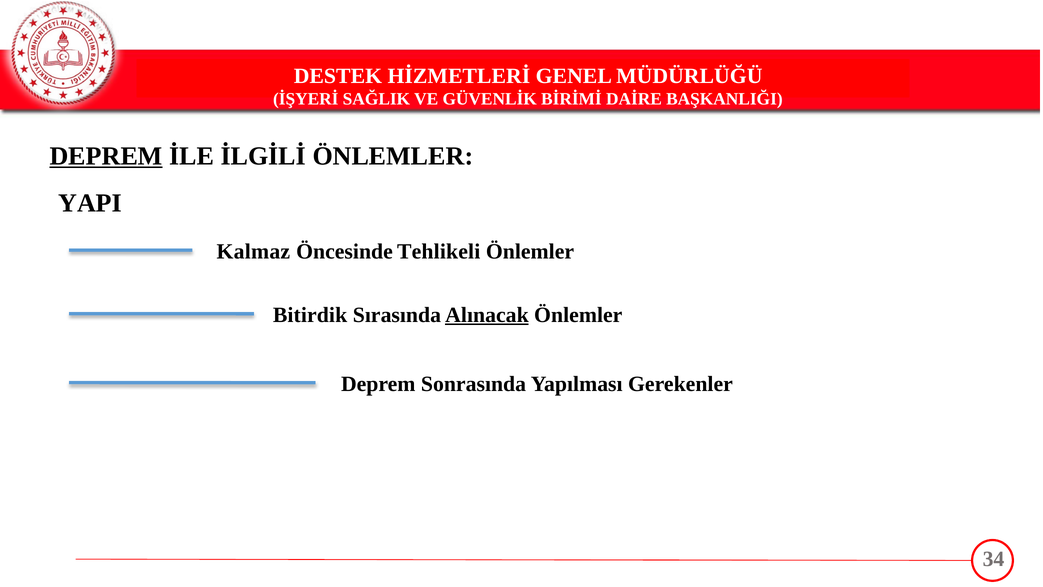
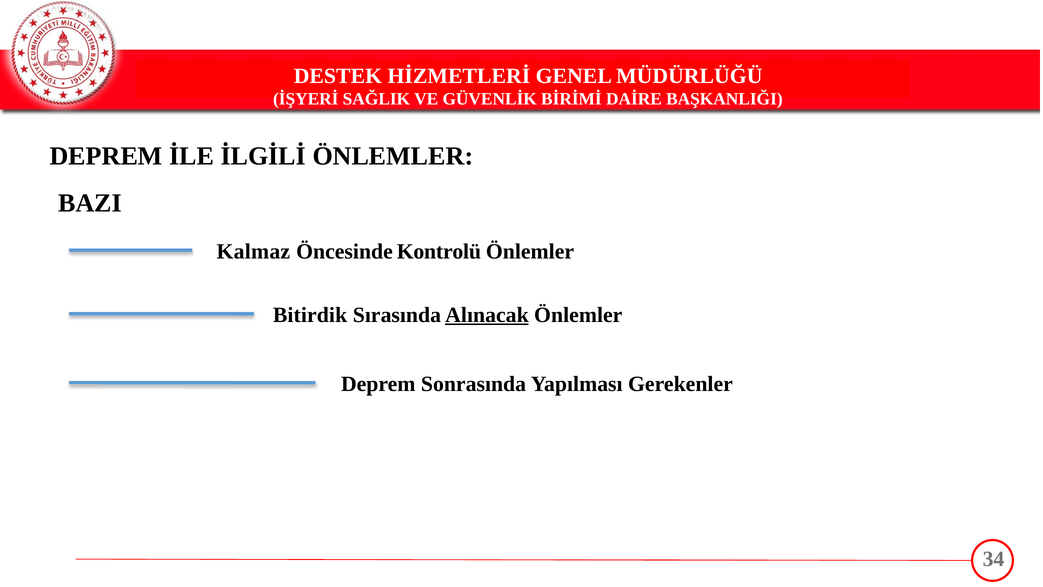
DEPREM at (106, 156) underline: present -> none
YAPI: YAPI -> BAZI
Tehlikeli: Tehlikeli -> Kontrolü
